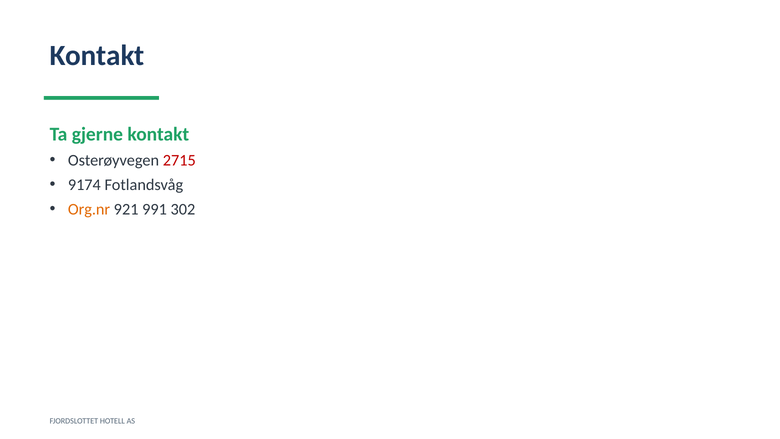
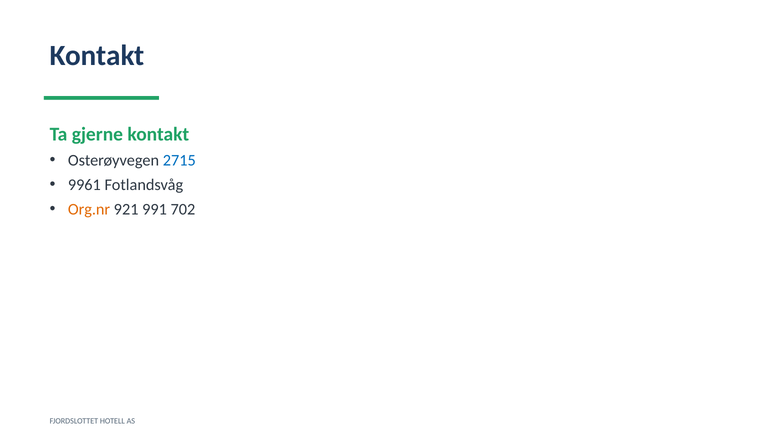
2715 colour: red -> blue
9174: 9174 -> 9961
302: 302 -> 702
